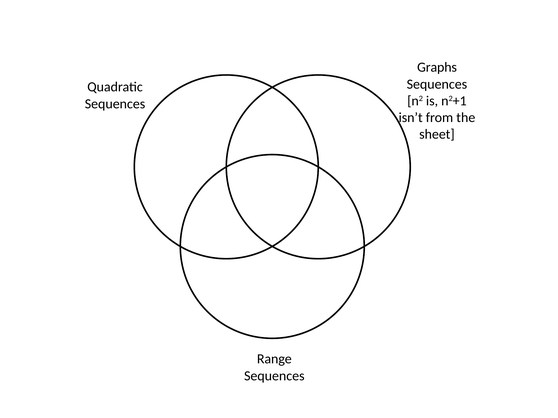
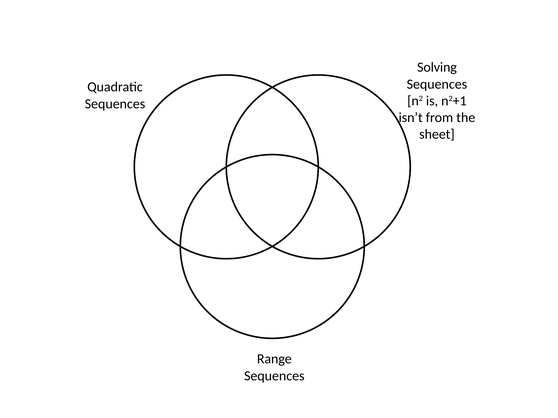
Graphs: Graphs -> Solving
